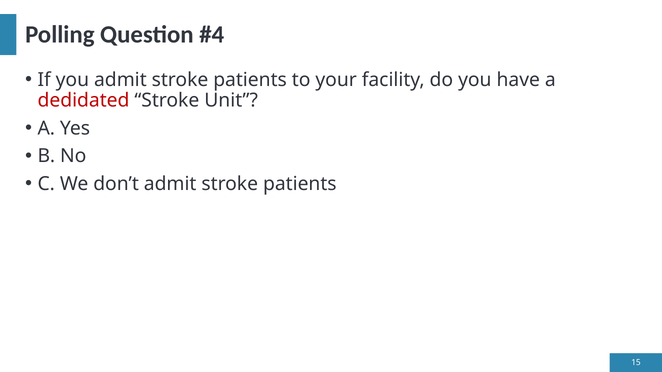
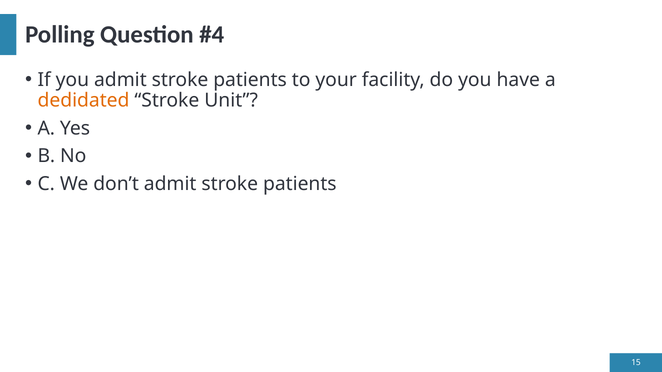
dedidated colour: red -> orange
